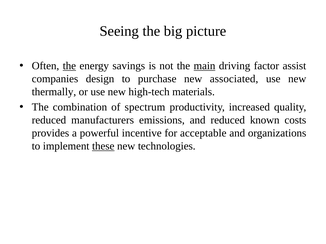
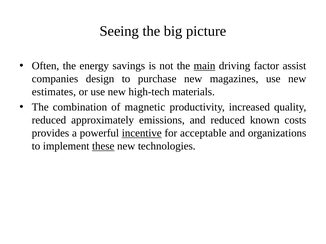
the at (69, 66) underline: present -> none
associated: associated -> magazines
thermally: thermally -> estimates
spectrum: spectrum -> magnetic
manufacturers: manufacturers -> approximately
incentive underline: none -> present
